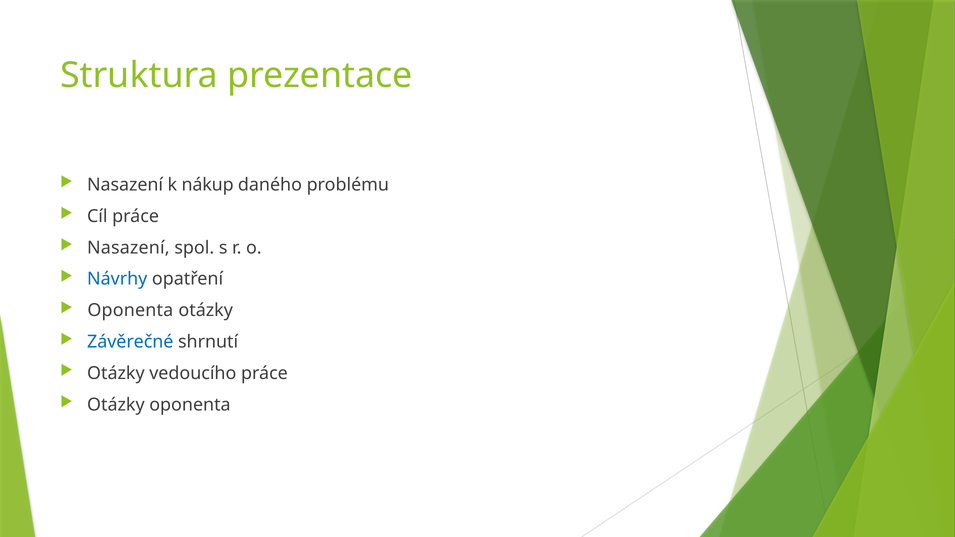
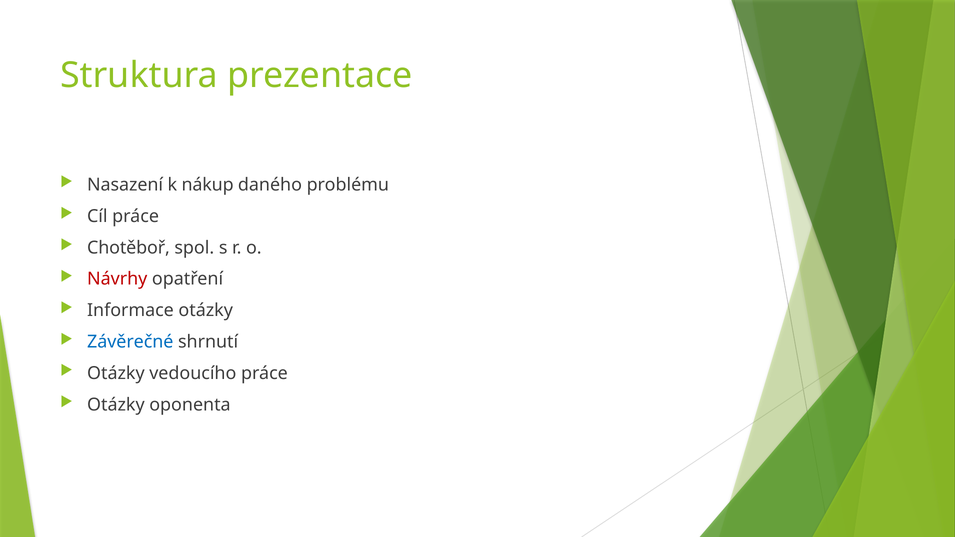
Nasazení at (128, 248): Nasazení -> Chotěboř
Návrhy colour: blue -> red
Oponenta at (130, 311): Oponenta -> Informace
